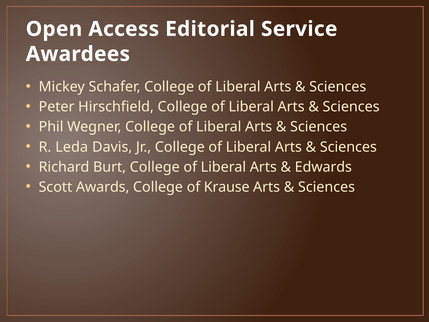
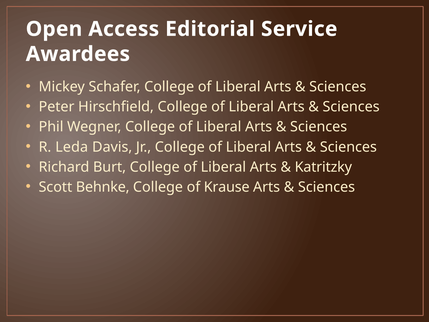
Edwards: Edwards -> Katritzky
Awards: Awards -> Behnke
